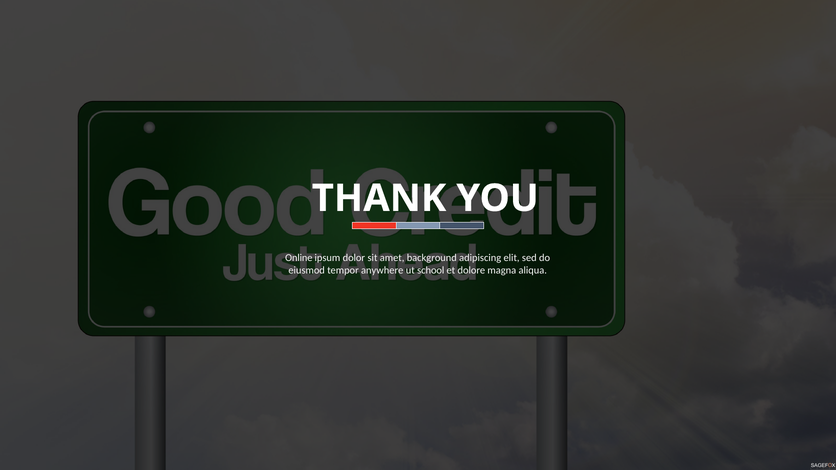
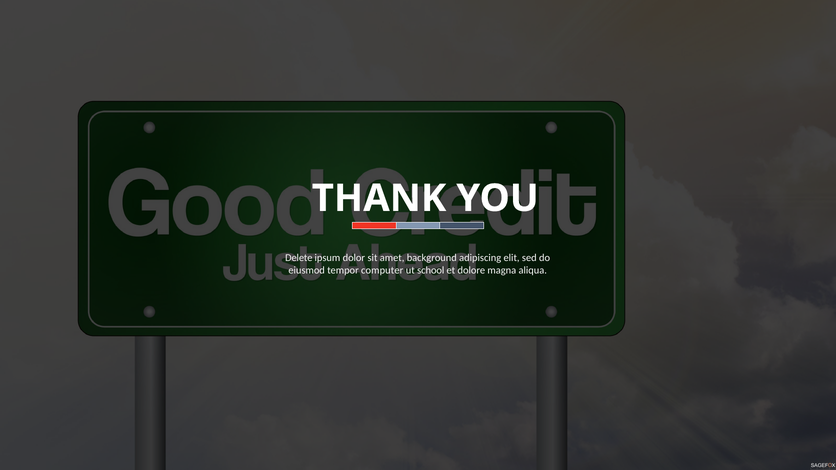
Online: Online -> Delete
anywhere: anywhere -> computer
